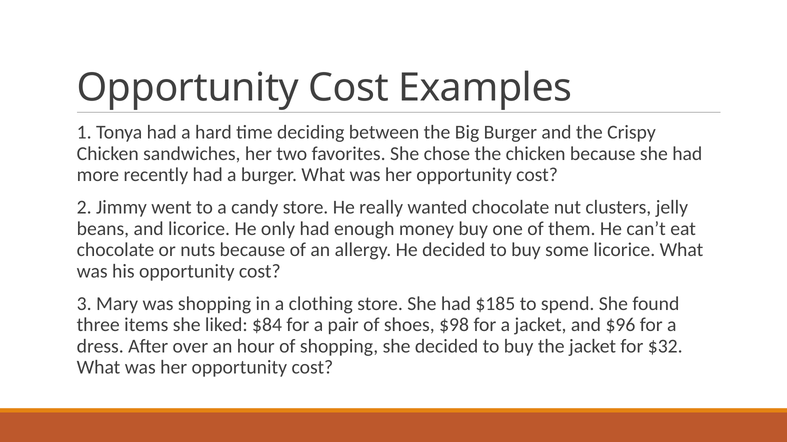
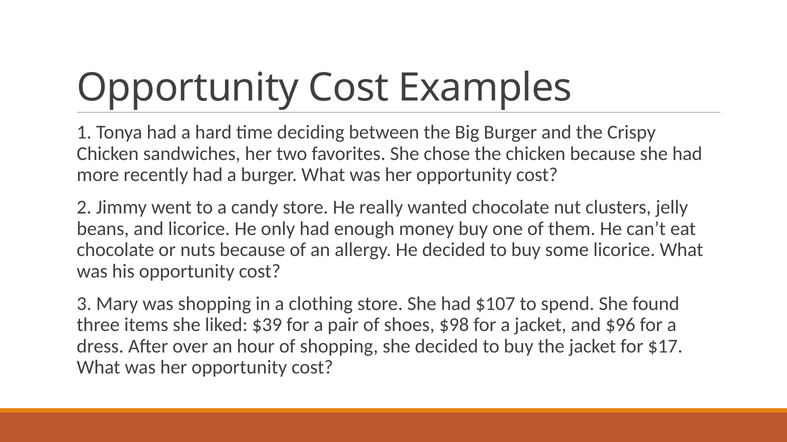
$185: $185 -> $107
$84: $84 -> $39
$32: $32 -> $17
